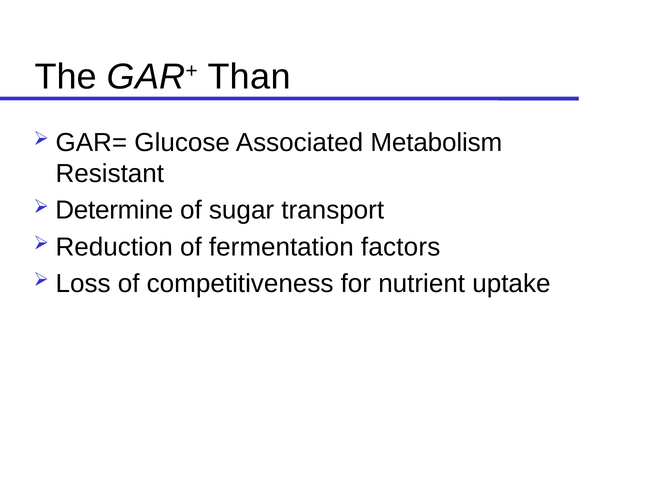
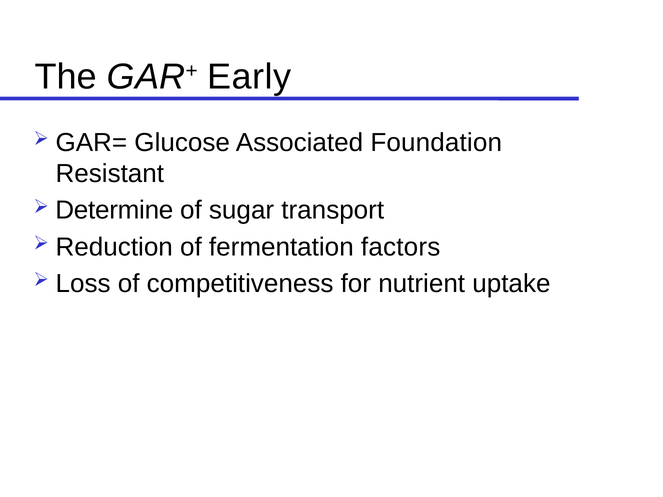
Than: Than -> Early
Metabolism: Metabolism -> Foundation
